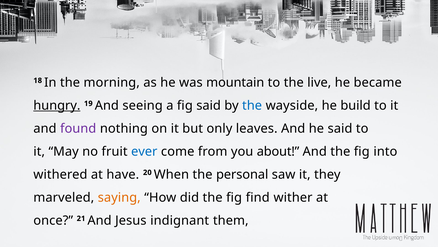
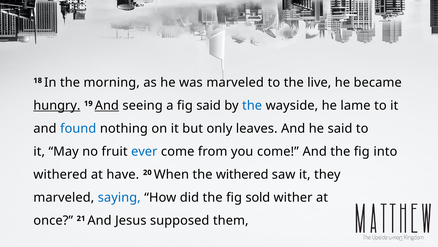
was mountain: mountain -> marveled
And at (107, 105) underline: none -> present
build: build -> lame
found colour: purple -> blue
you about: about -> come
the personal: personal -> withered
saying colour: orange -> blue
find: find -> sold
indignant: indignant -> supposed
